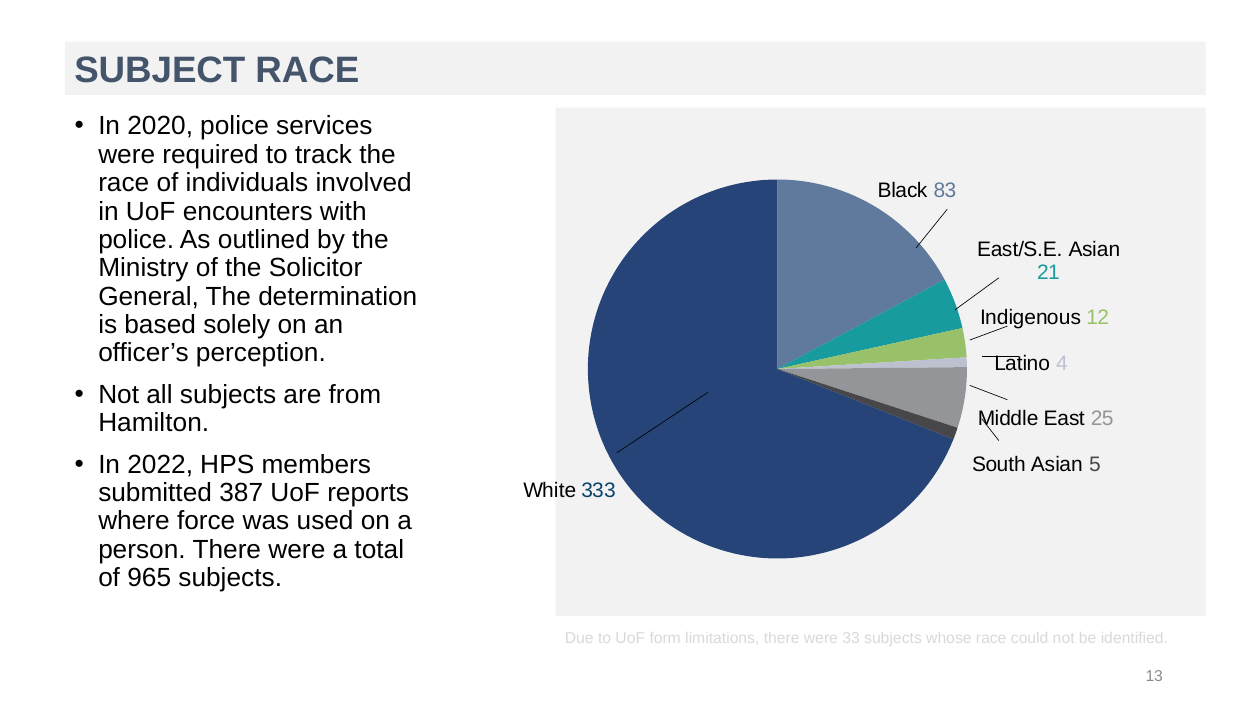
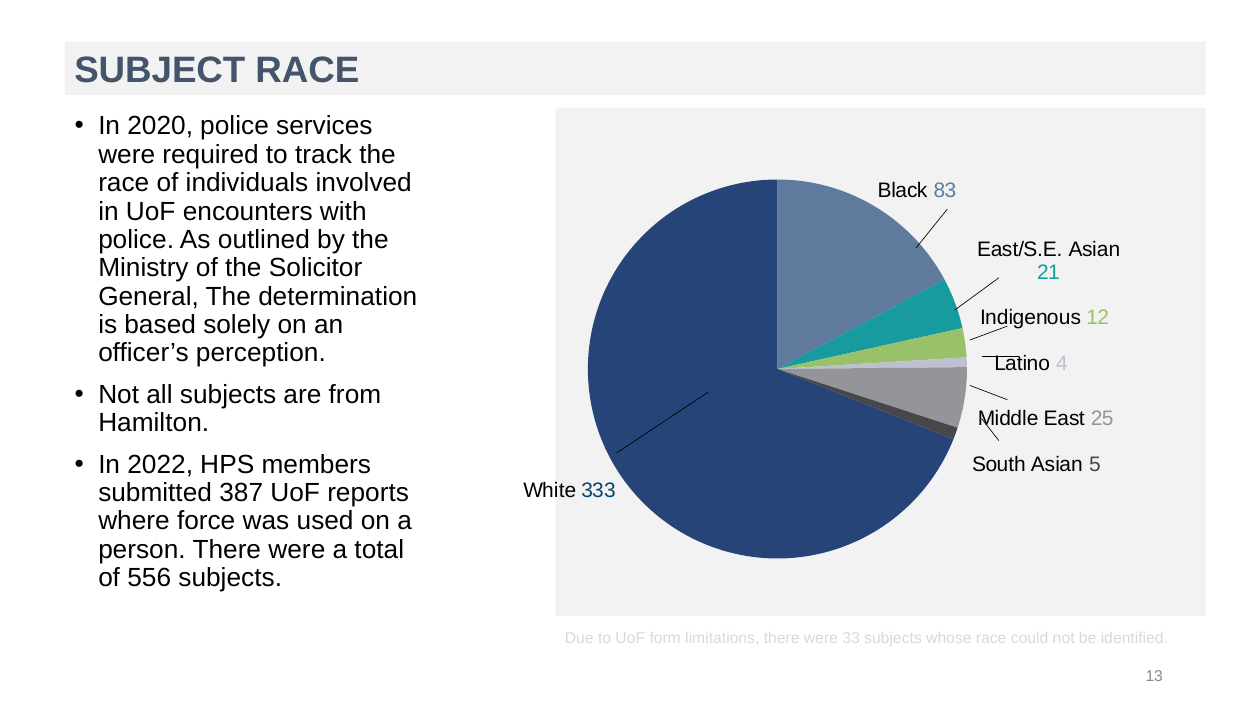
965: 965 -> 556
